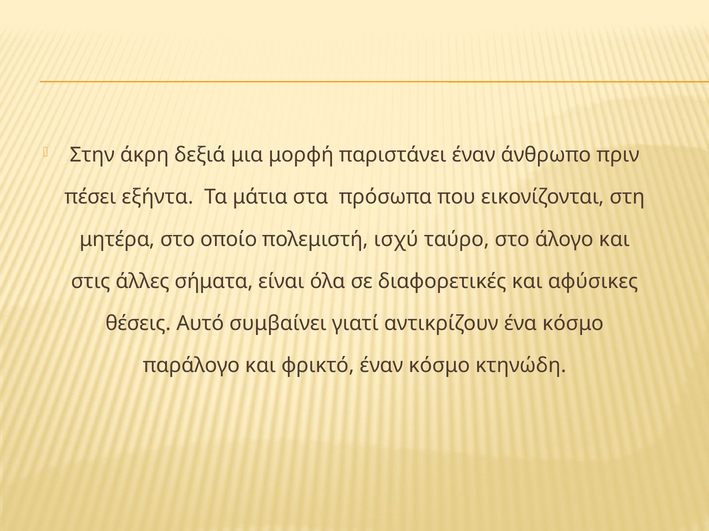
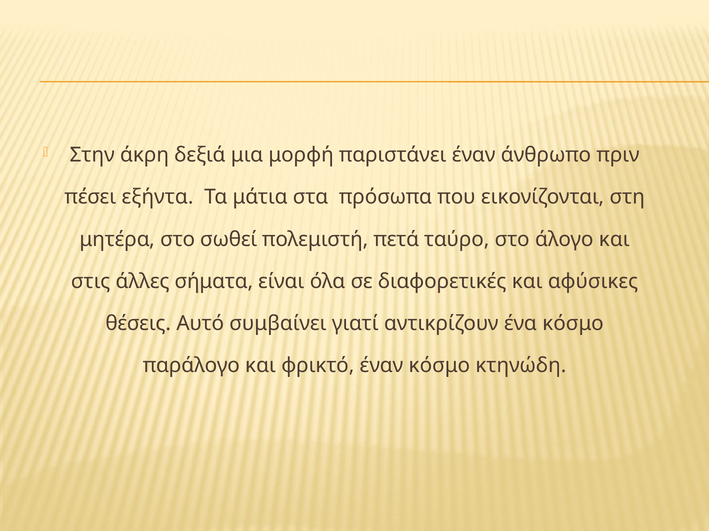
οποίο: οποίο -> σωθεί
ισχύ: ισχύ -> πετά
